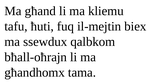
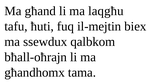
kliemu: kliemu -> laqgħu
